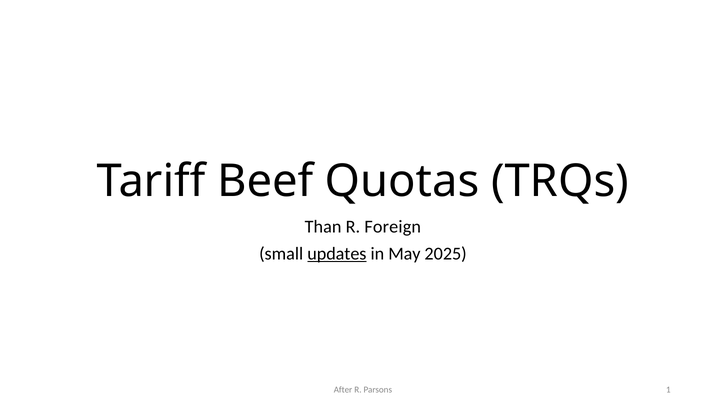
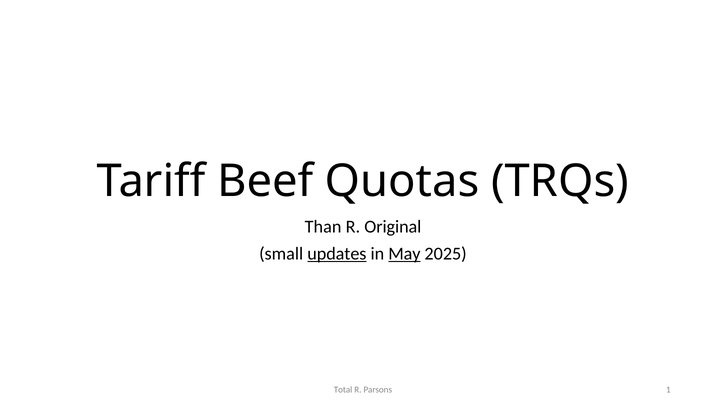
Foreign: Foreign -> Original
May underline: none -> present
After: After -> Total
